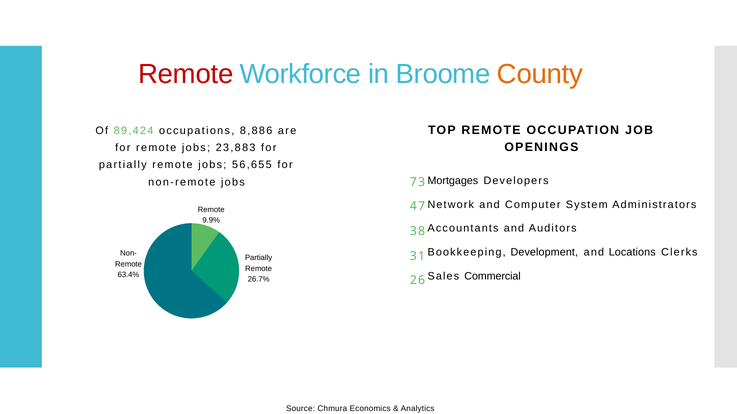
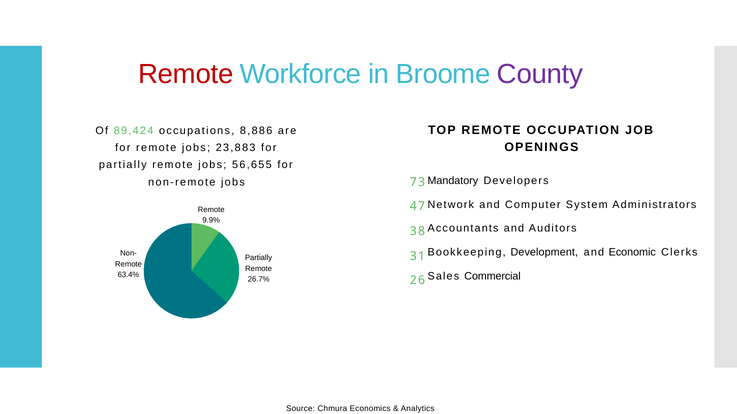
County colour: orange -> purple
Mortgages: Mortgages -> Mandatory
Locations: Locations -> Economic
